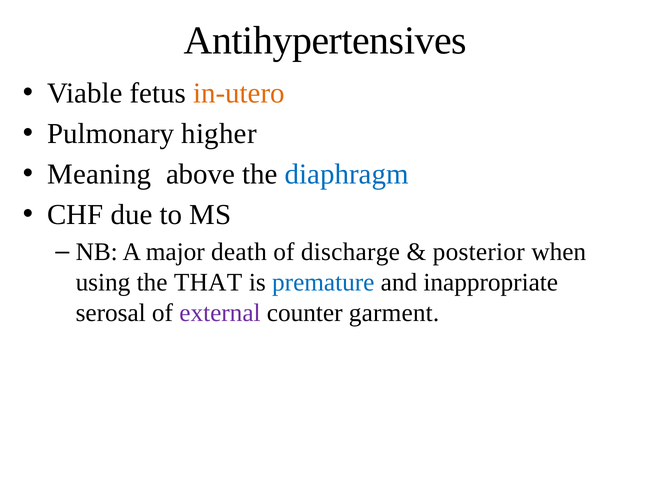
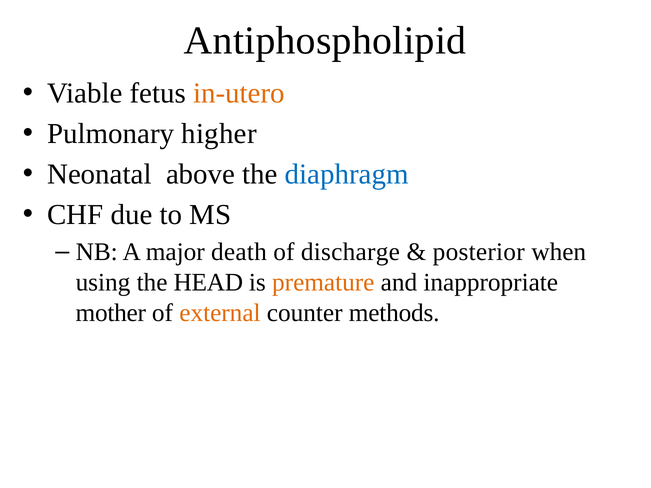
Antihypertensives: Antihypertensives -> Antiphospholipid
Meaning: Meaning -> Neonatal
THAT: THAT -> HEAD
premature colour: blue -> orange
serosal: serosal -> mother
external colour: purple -> orange
garment: garment -> methods
